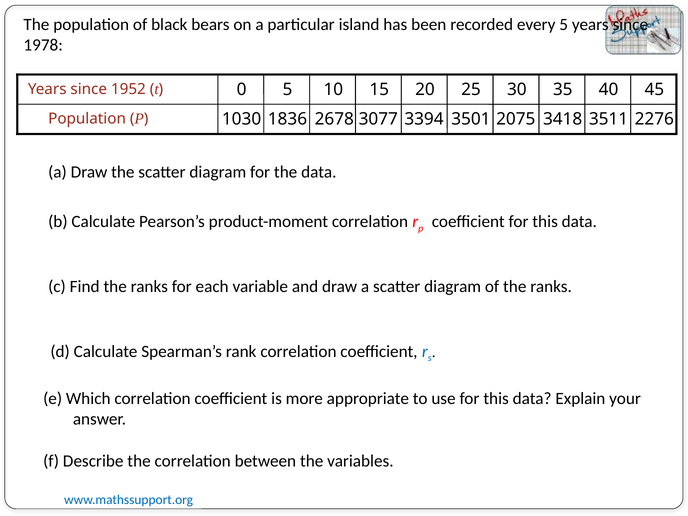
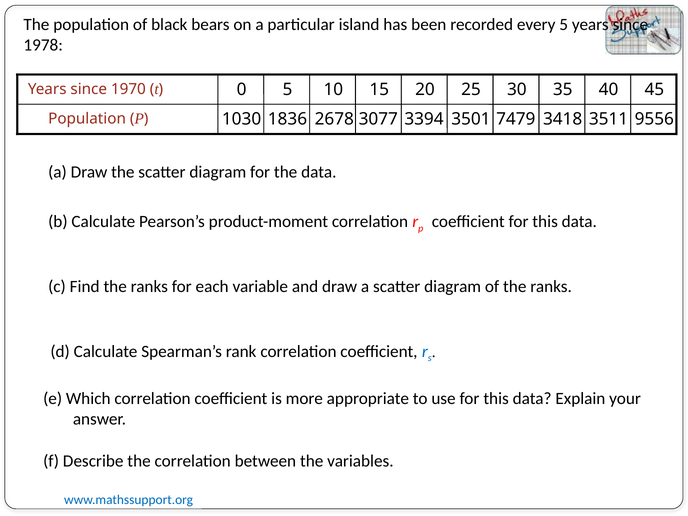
1952: 1952 -> 1970
2075: 2075 -> 7479
2276: 2276 -> 9556
